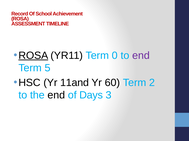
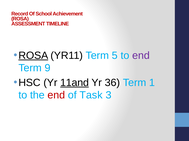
0: 0 -> 5
5: 5 -> 9
11and underline: none -> present
60: 60 -> 36
2: 2 -> 1
end at (56, 96) colour: black -> red
Days: Days -> Task
